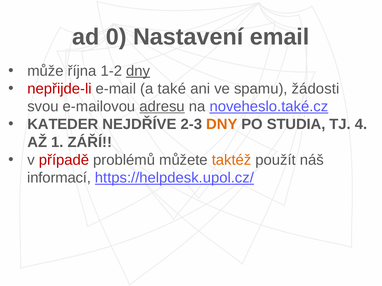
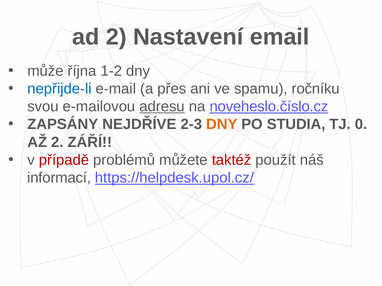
ad 0: 0 -> 2
dny at (138, 71) underline: present -> none
nepřijde-li colour: red -> blue
také: také -> přes
žádosti: žádosti -> ročníku
noveheslo.také.cz: noveheslo.také.cz -> noveheslo.číslo.cz
KATEDER: KATEDER -> ZAPSÁNY
4: 4 -> 0
AŽ 1: 1 -> 2
taktéž colour: orange -> red
